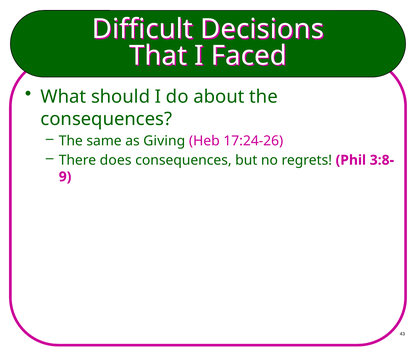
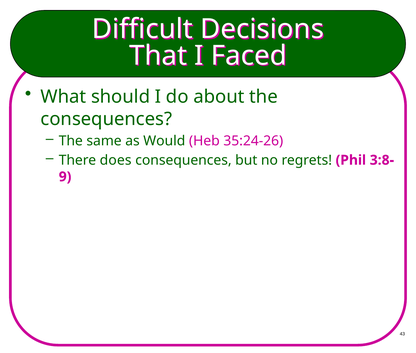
Giving: Giving -> Would
17:24-26: 17:24-26 -> 35:24-26
